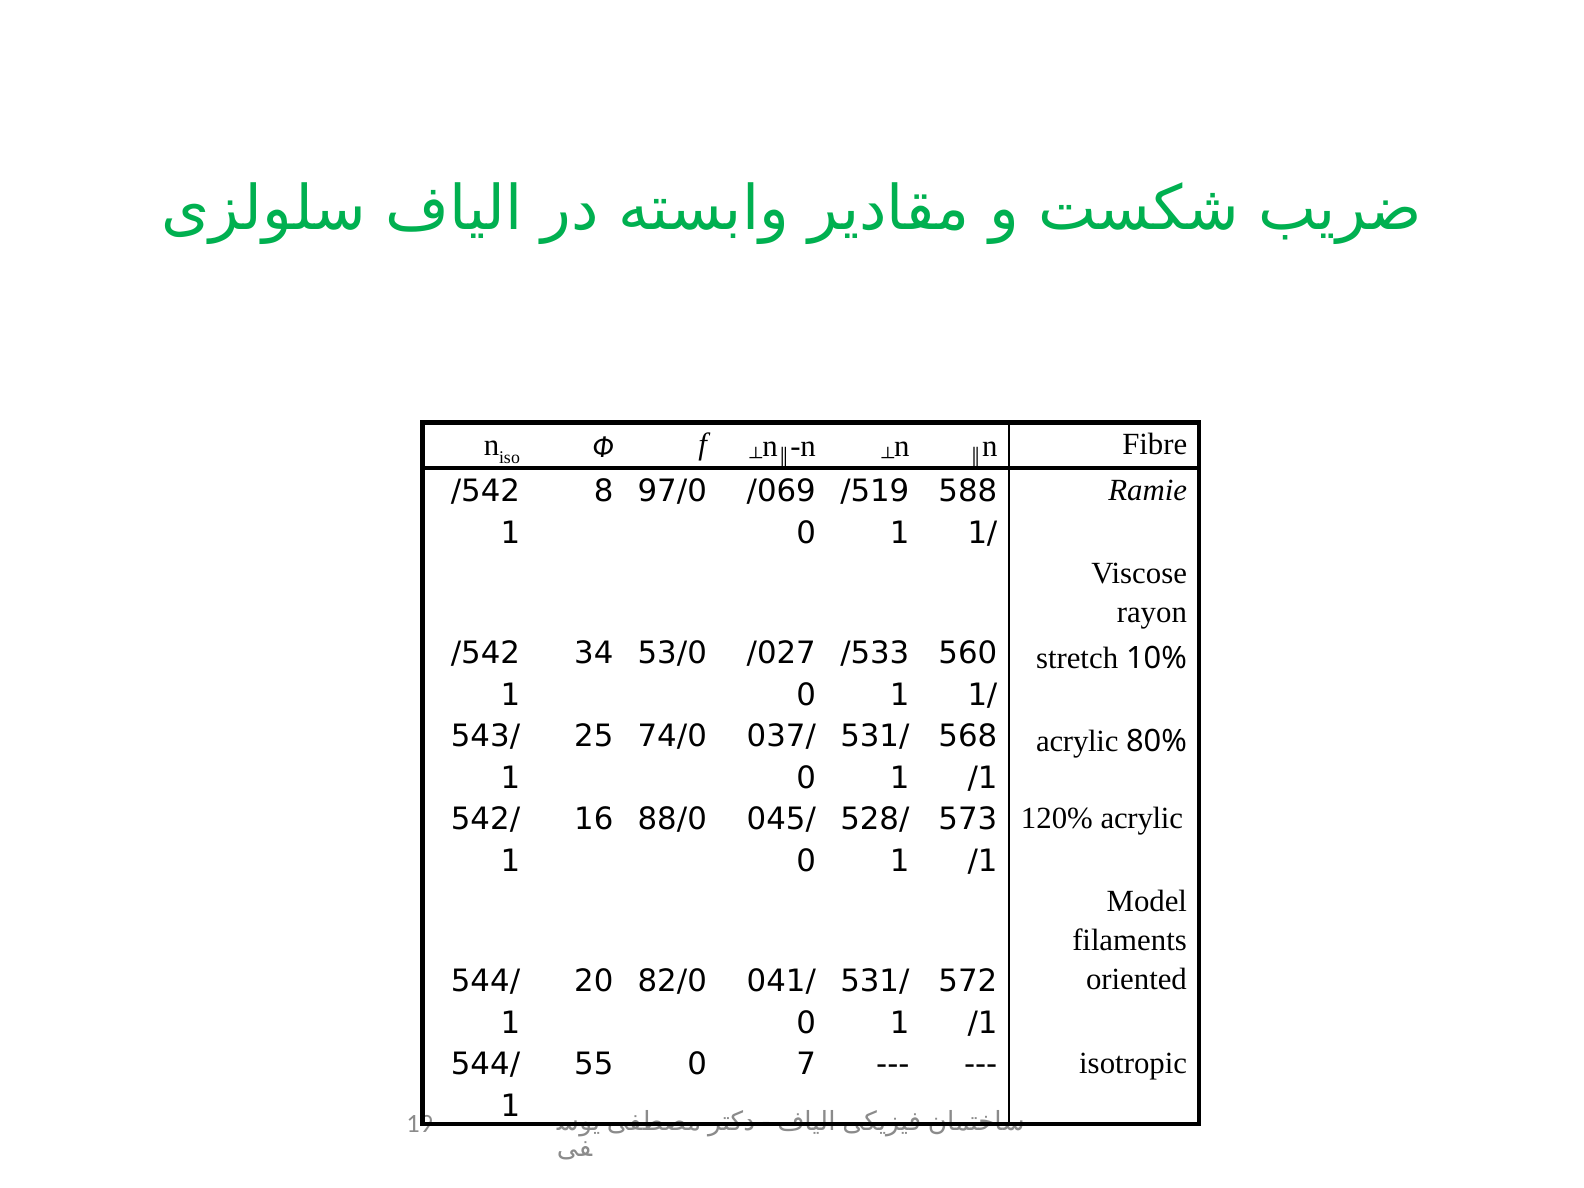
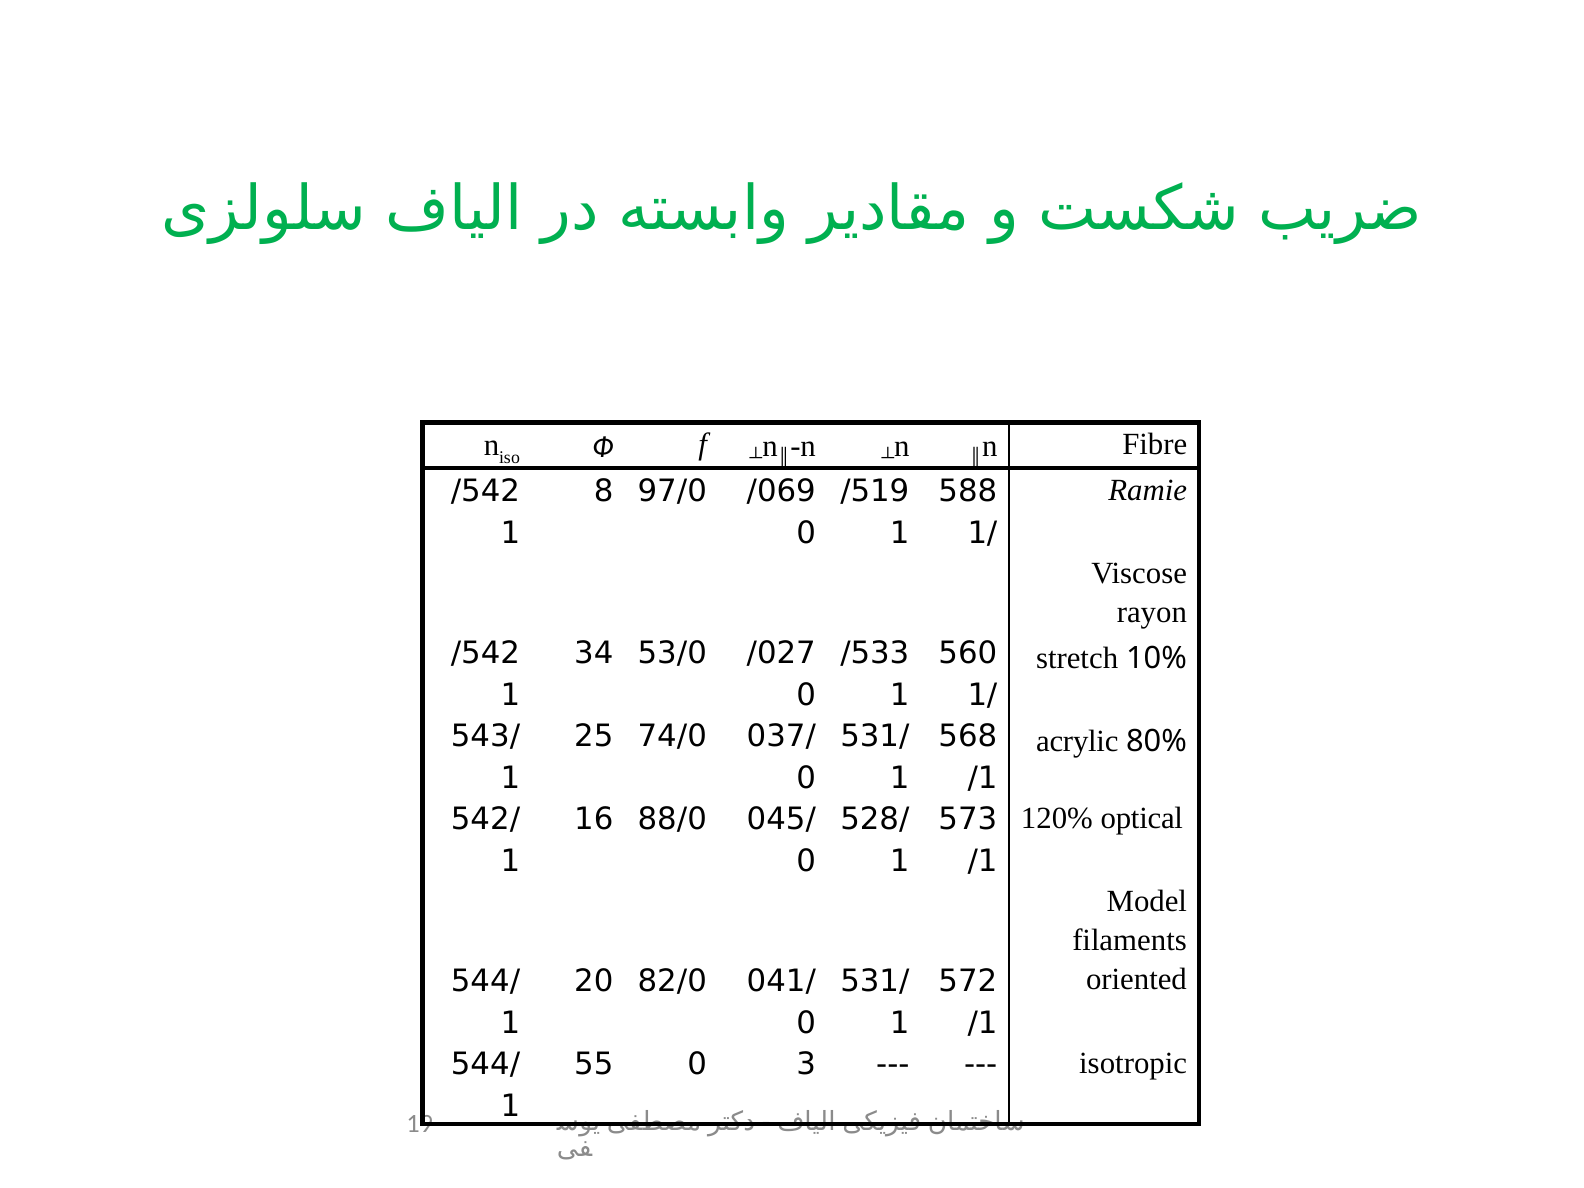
120% acrylic: acrylic -> optical
7: 7 -> 3
